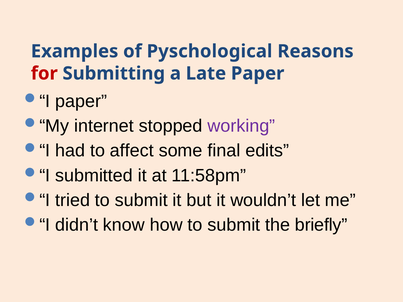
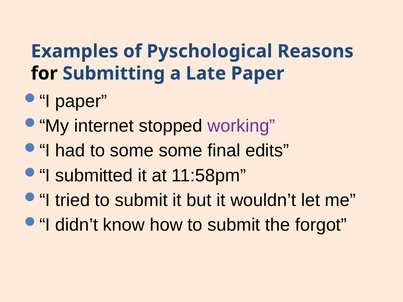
for colour: red -> black
to affect: affect -> some
briefly: briefly -> forgot
